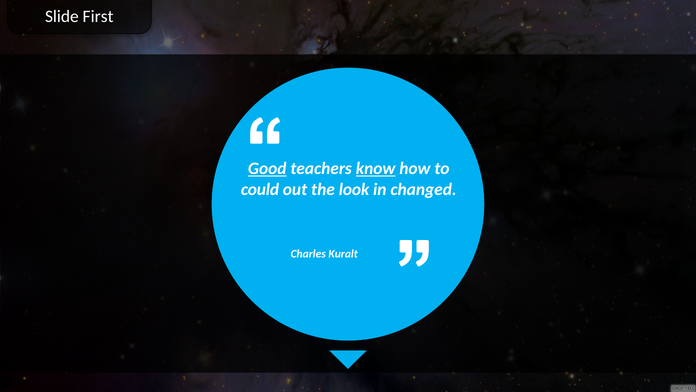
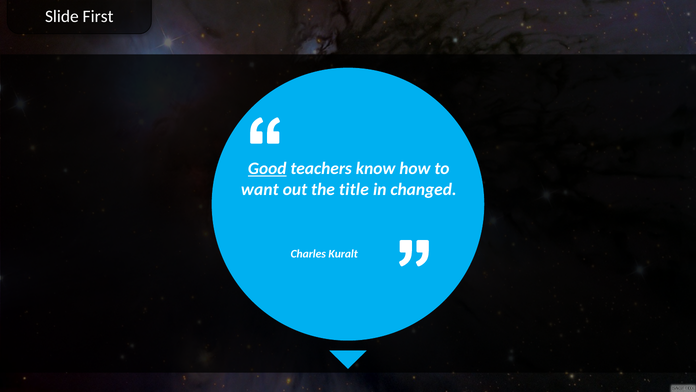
know underline: present -> none
could: could -> want
look: look -> title
